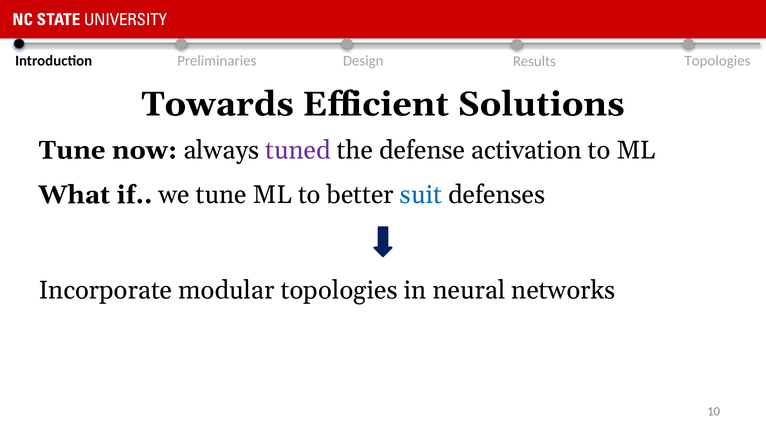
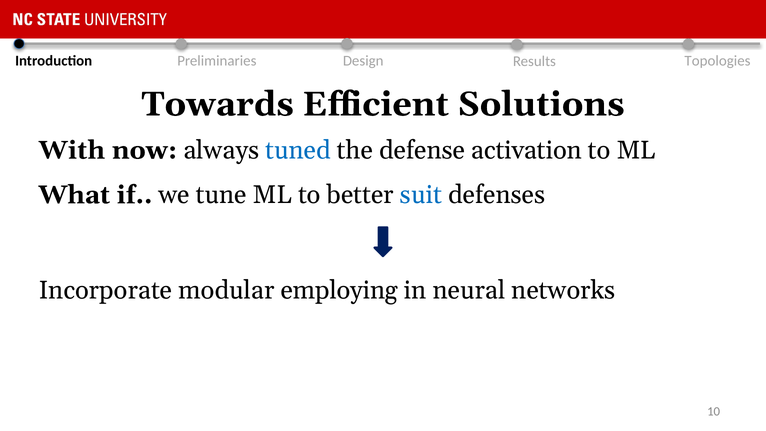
Tune at (72, 150): Tune -> With
tuned colour: purple -> blue
modular topologies: topologies -> employing
